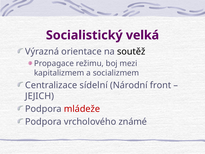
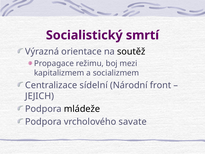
velká: velká -> smrtí
mládeže colour: red -> black
známé: známé -> savate
